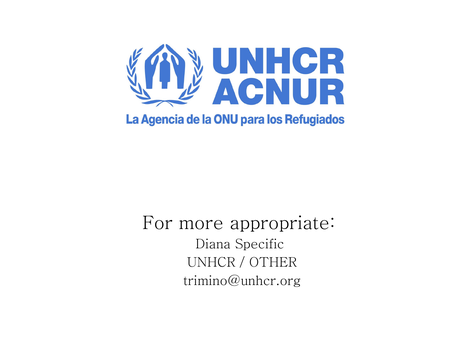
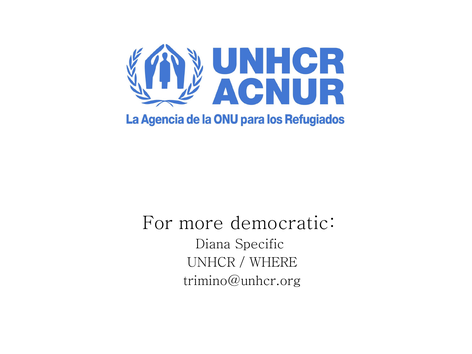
appropriate: appropriate -> democratic
OTHER: OTHER -> WHERE
